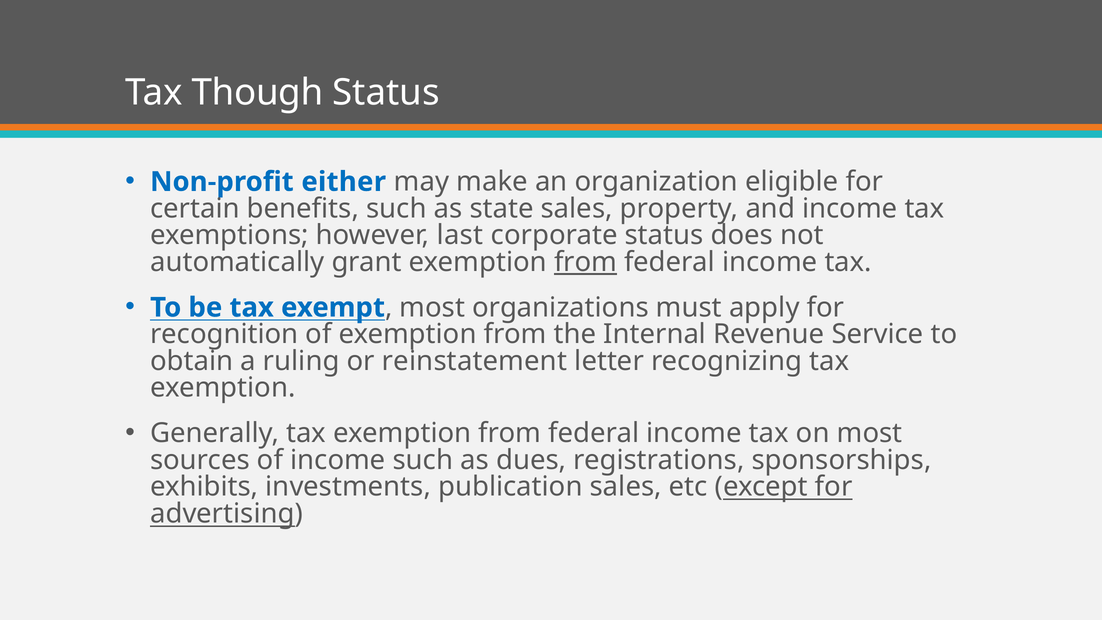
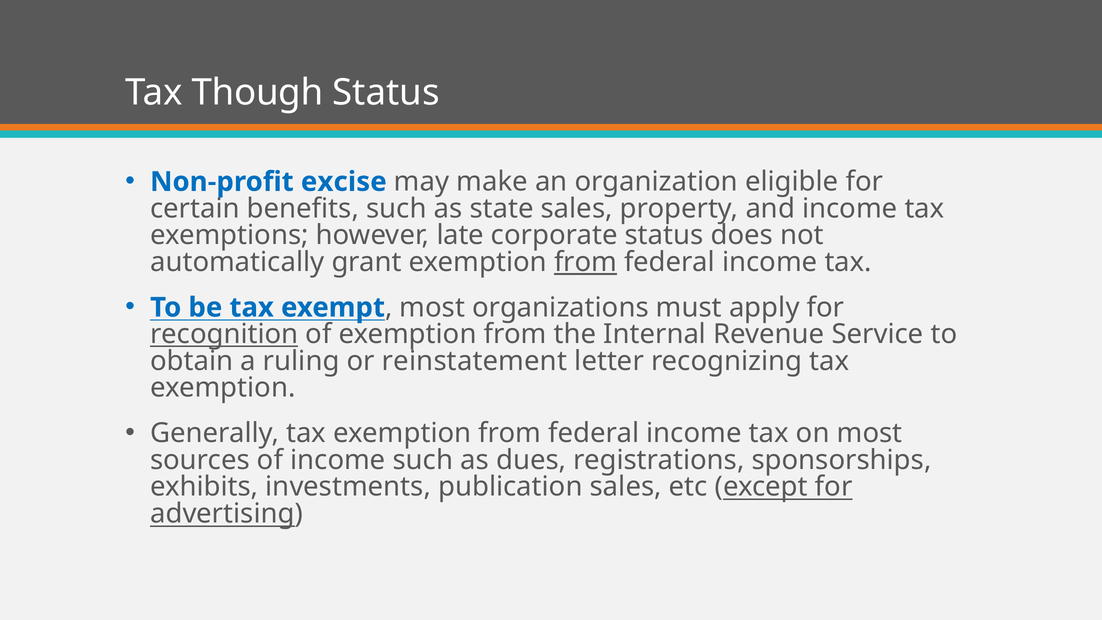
either: either -> excise
last: last -> late
recognition underline: none -> present
